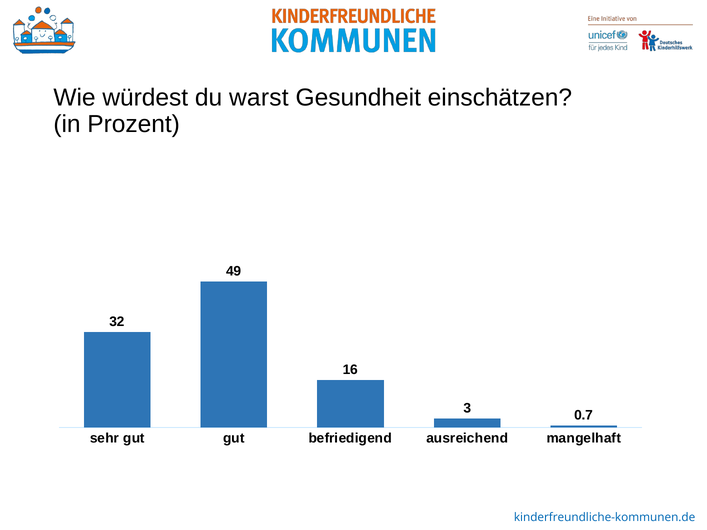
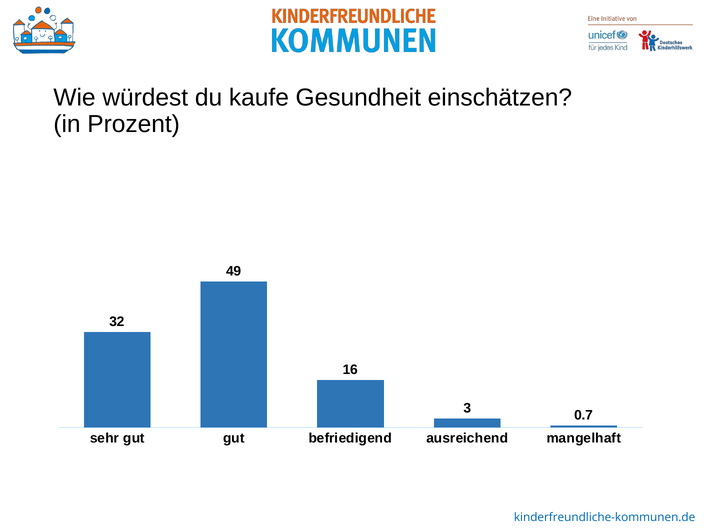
warst: warst -> kaufe
